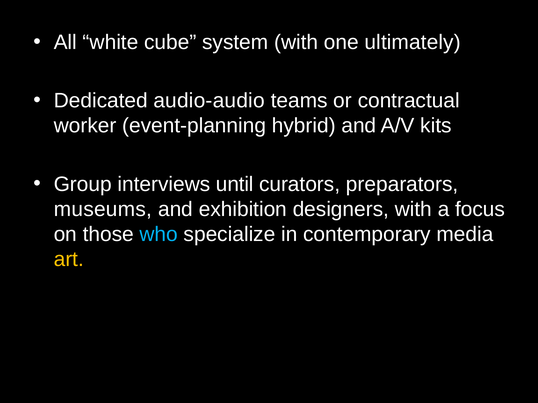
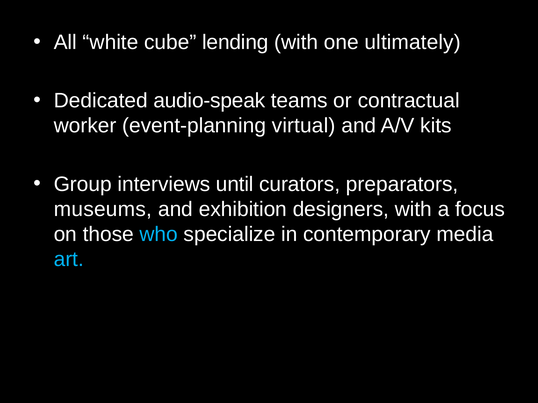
system: system -> lending
audio-audio: audio-audio -> audio-speak
hybrid: hybrid -> virtual
art colour: yellow -> light blue
